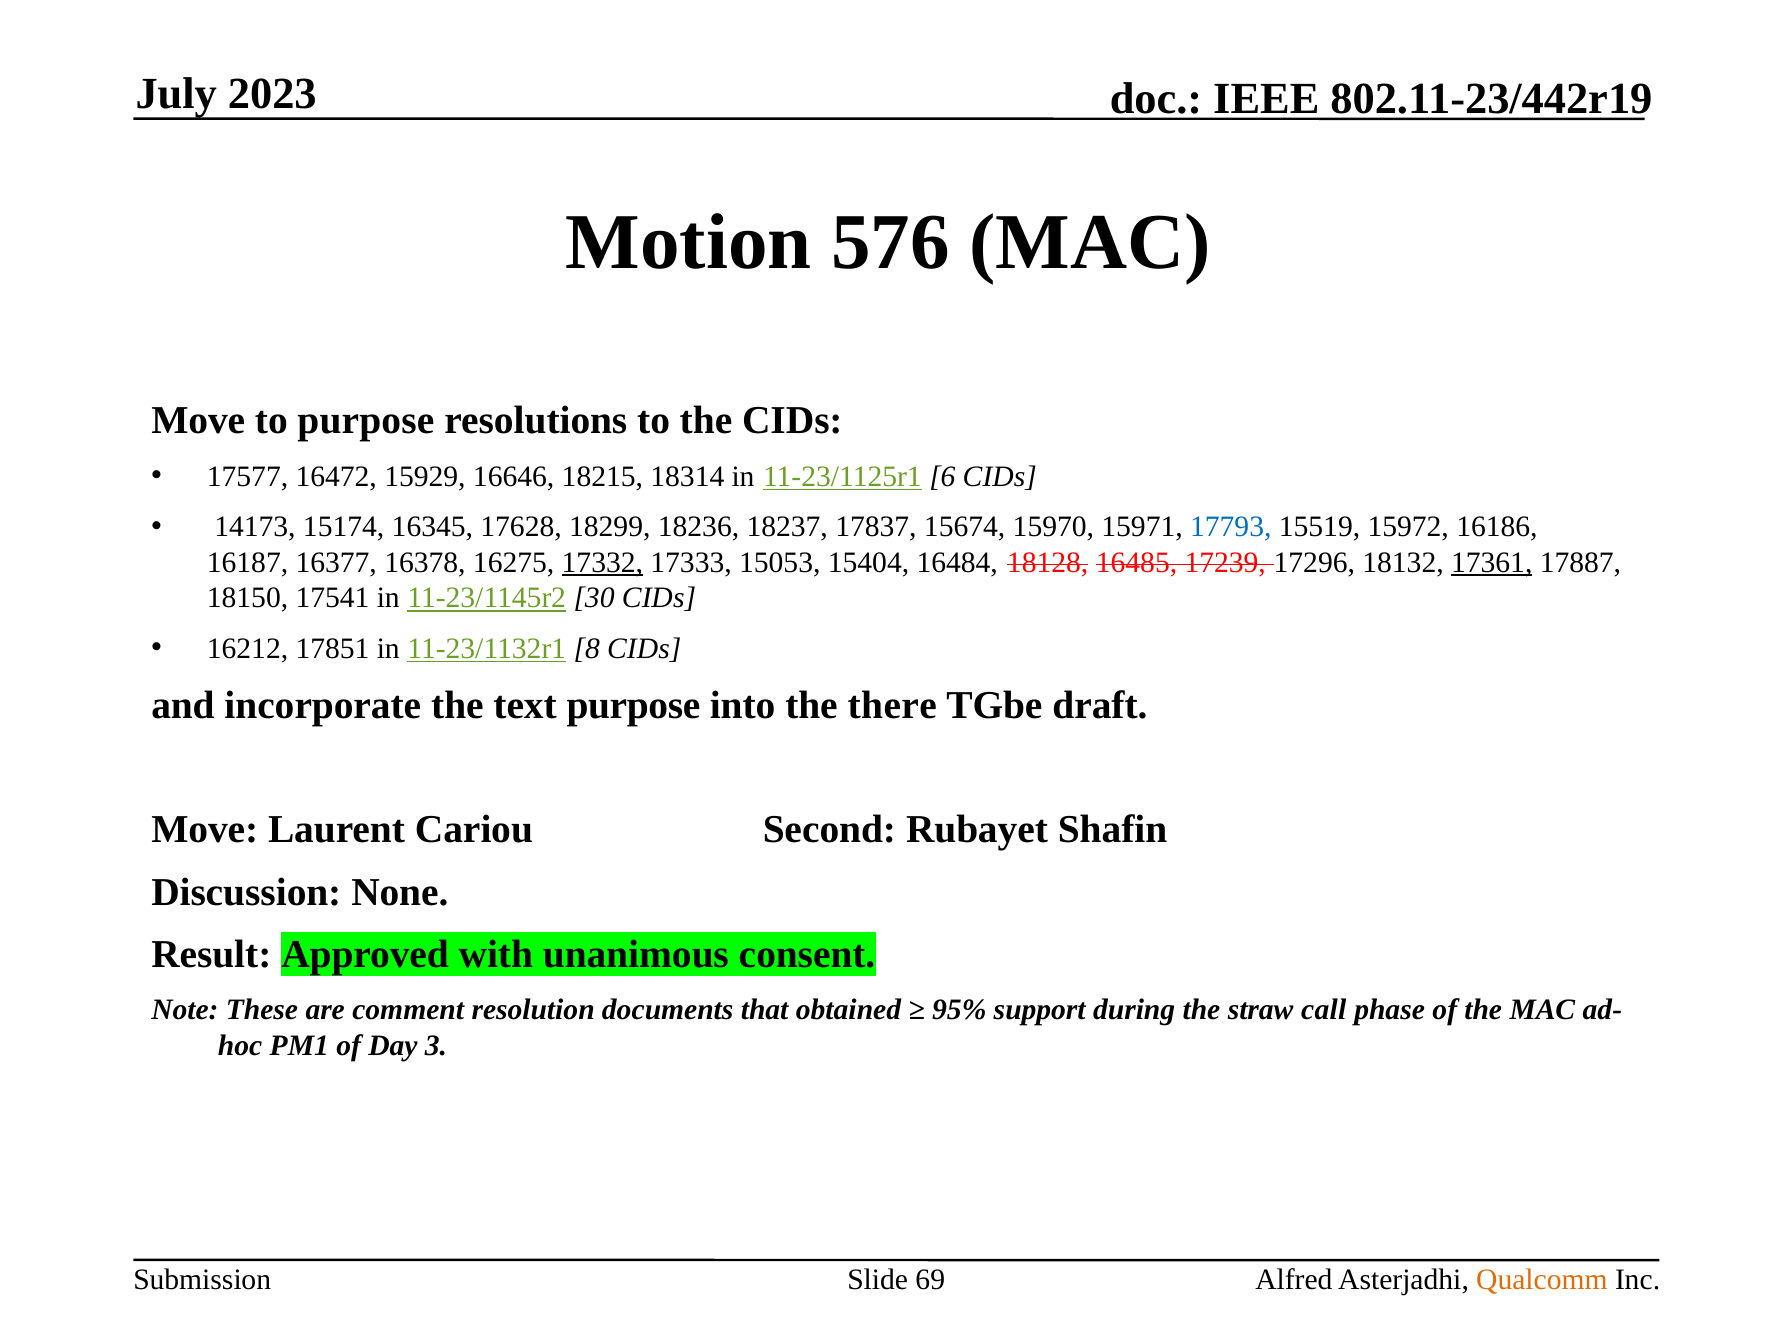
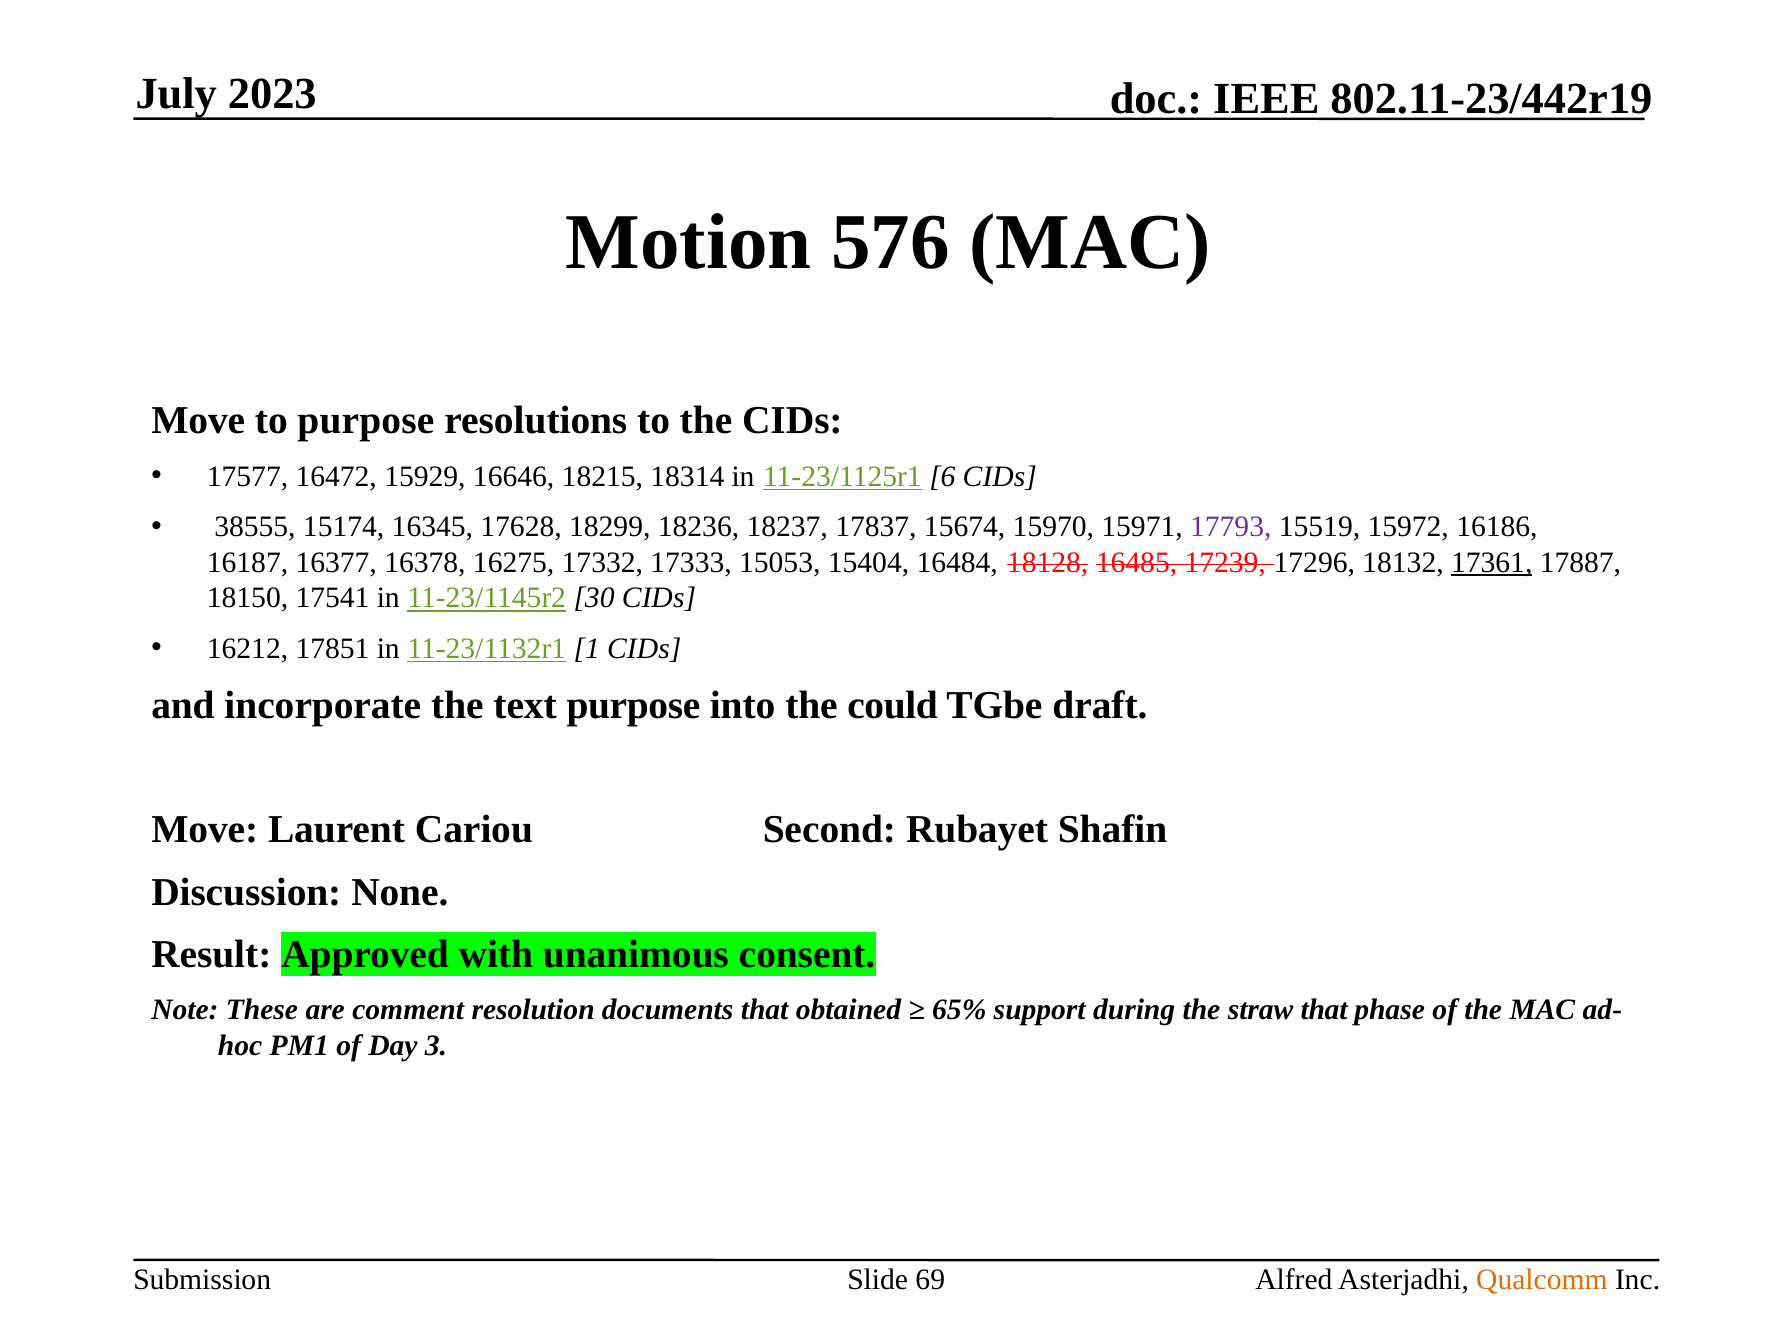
14173: 14173 -> 38555
17793 colour: blue -> purple
17332 underline: present -> none
8: 8 -> 1
there: there -> could
95%: 95% -> 65%
straw call: call -> that
